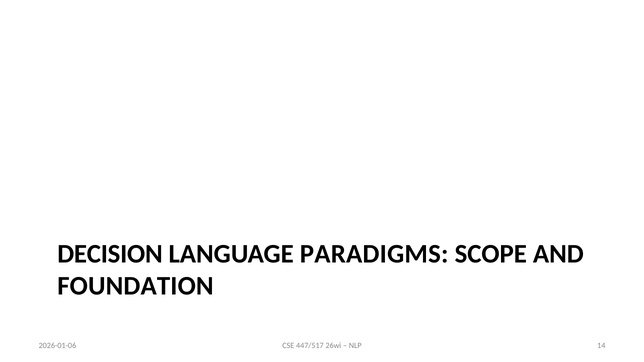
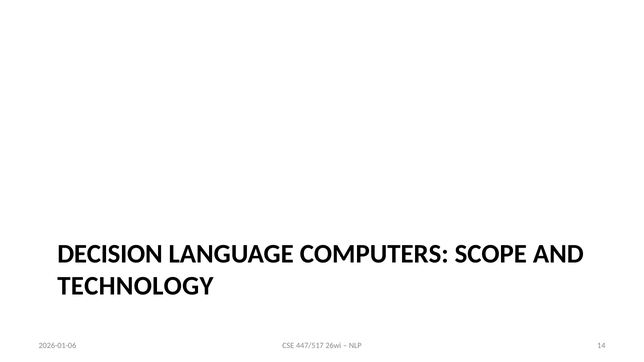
PARADIGMS: PARADIGMS -> COMPUTERS
FOUNDATION: FOUNDATION -> TECHNOLOGY
